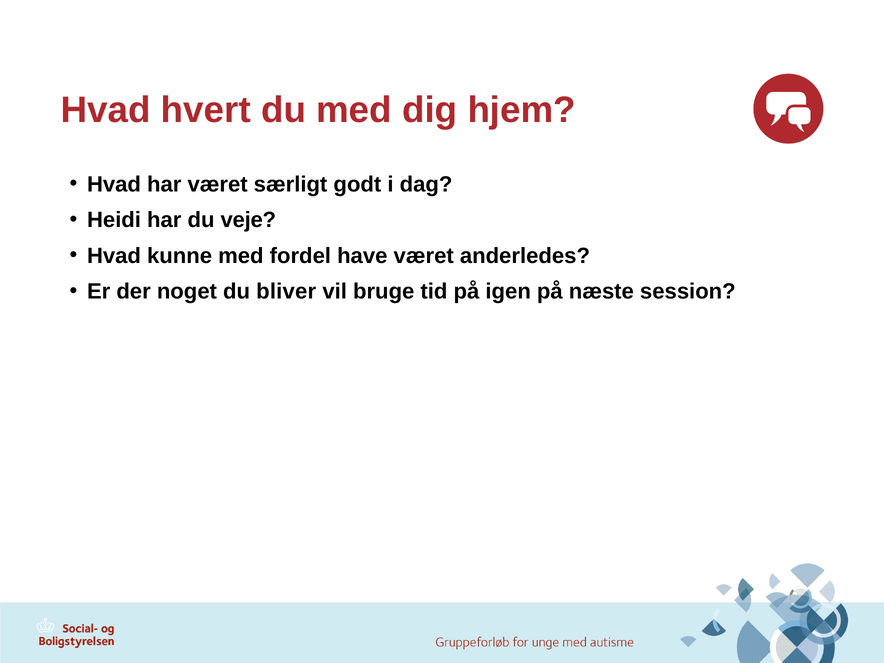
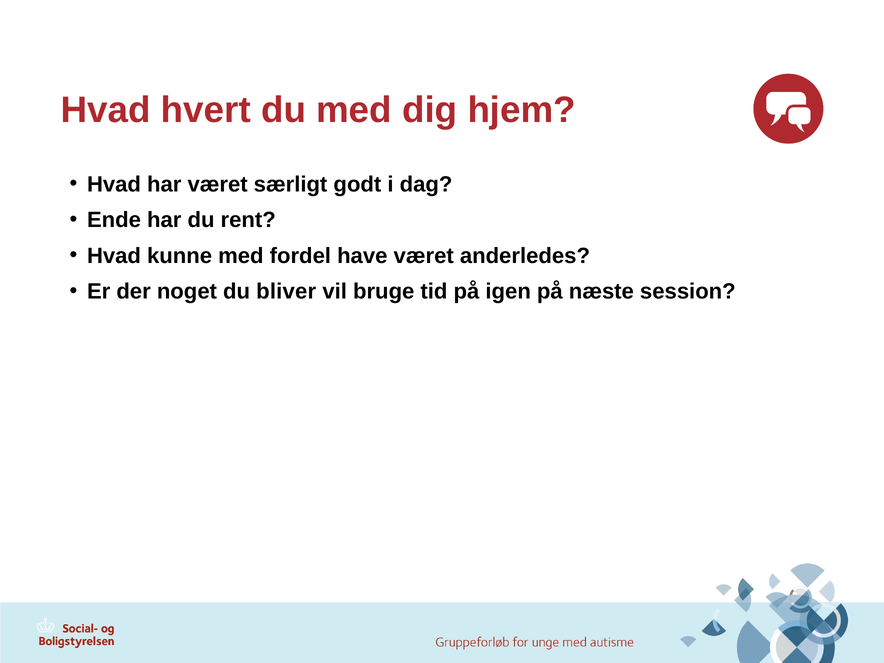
Heidi: Heidi -> Ende
veje: veje -> rent
